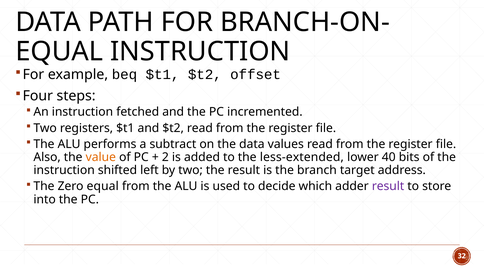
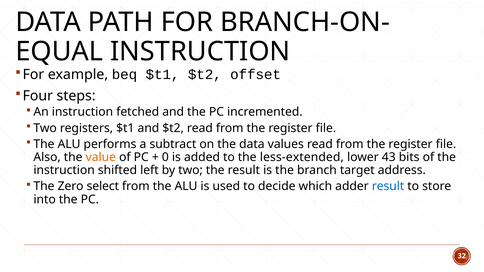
2: 2 -> 0
40: 40 -> 43
Zero equal: equal -> select
result at (388, 186) colour: purple -> blue
